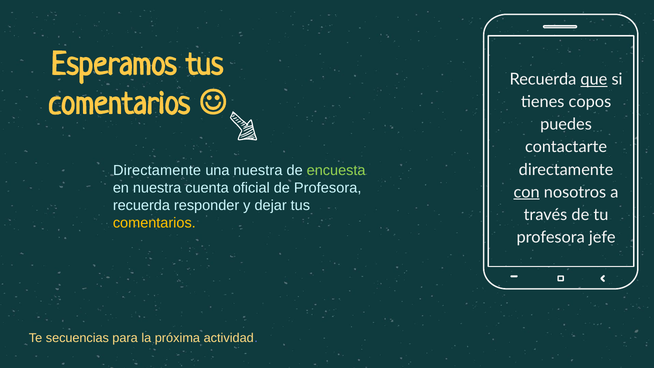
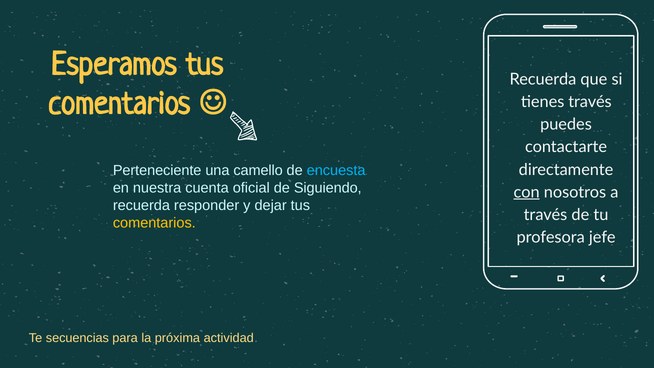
que underline: present -> none
tienes copos: copos -> través
Directamente at (157, 171): Directamente -> Perteneciente
una nuestra: nuestra -> camello
encuesta colour: light green -> light blue
de Profesora: Profesora -> Siguiendo
